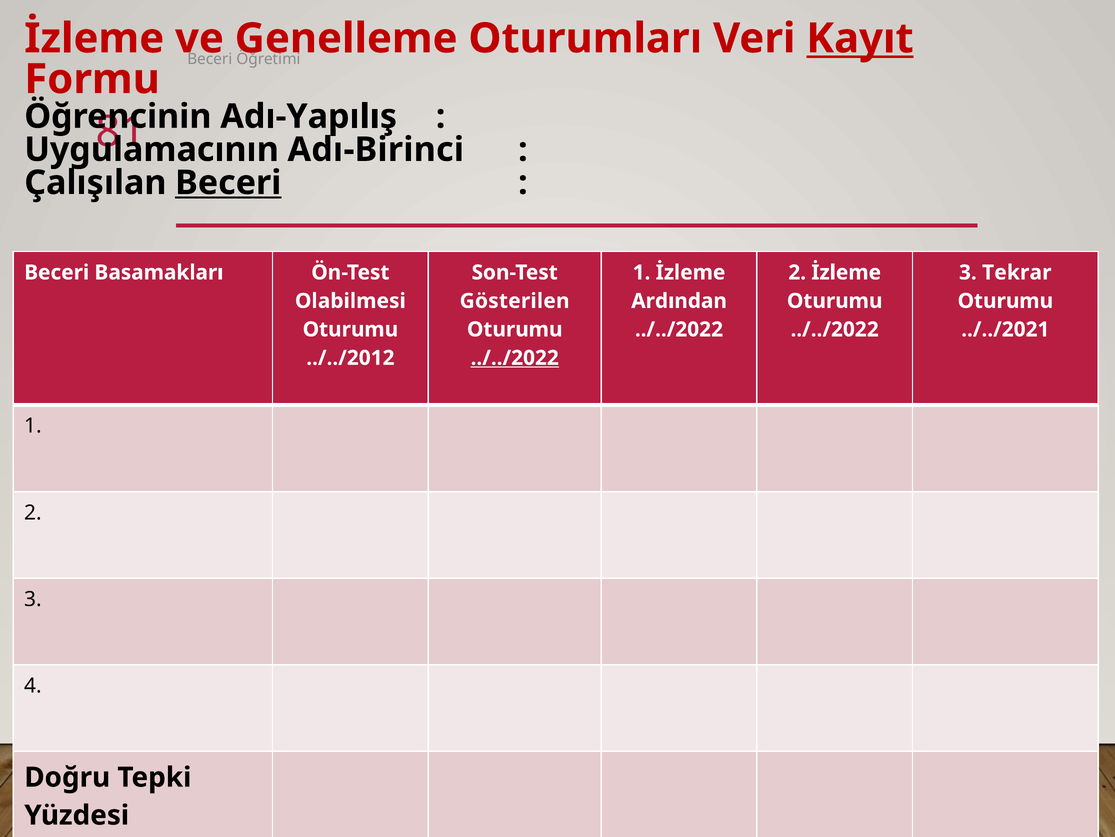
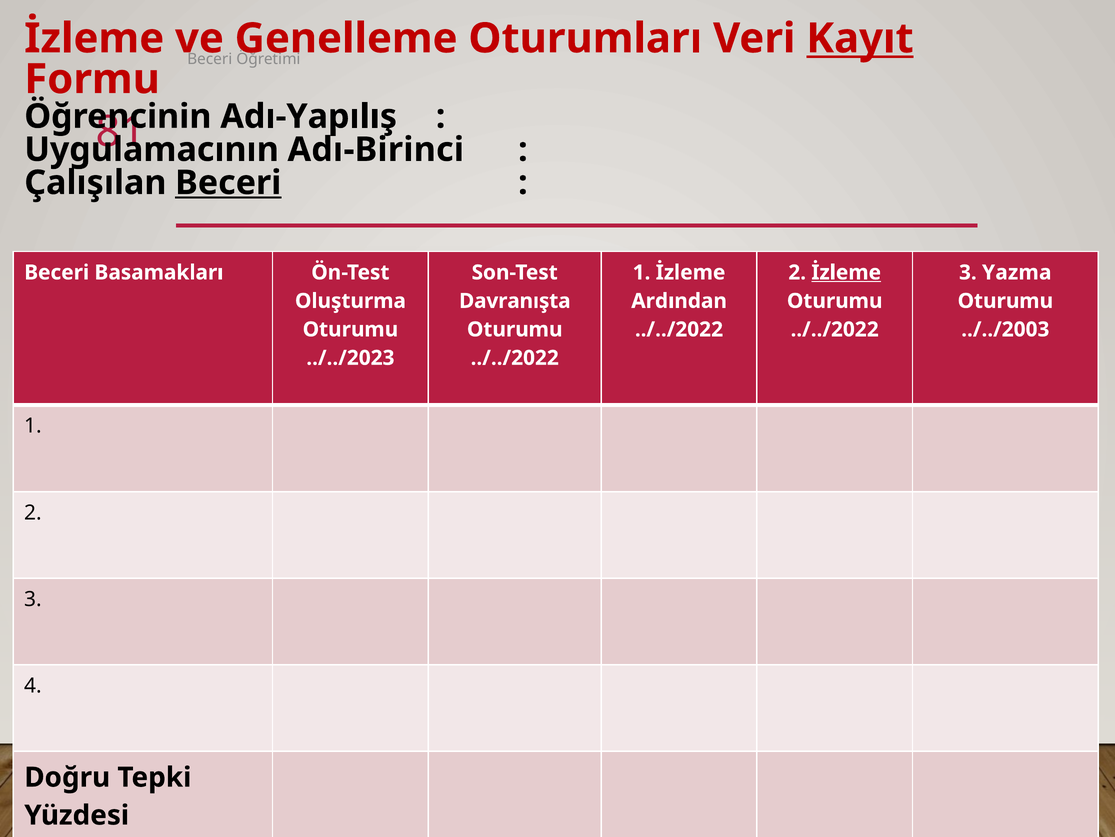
İzleme at (846, 272) underline: none -> present
Tekrar: Tekrar -> Yazma
Olabilmesi: Olabilmesi -> Oluşturma
Gösterilen: Gösterilen -> Davranışta
../../2021: ../../2021 -> ../../2003
../../2012: ../../2012 -> ../../2023
../../2022 at (515, 358) underline: present -> none
